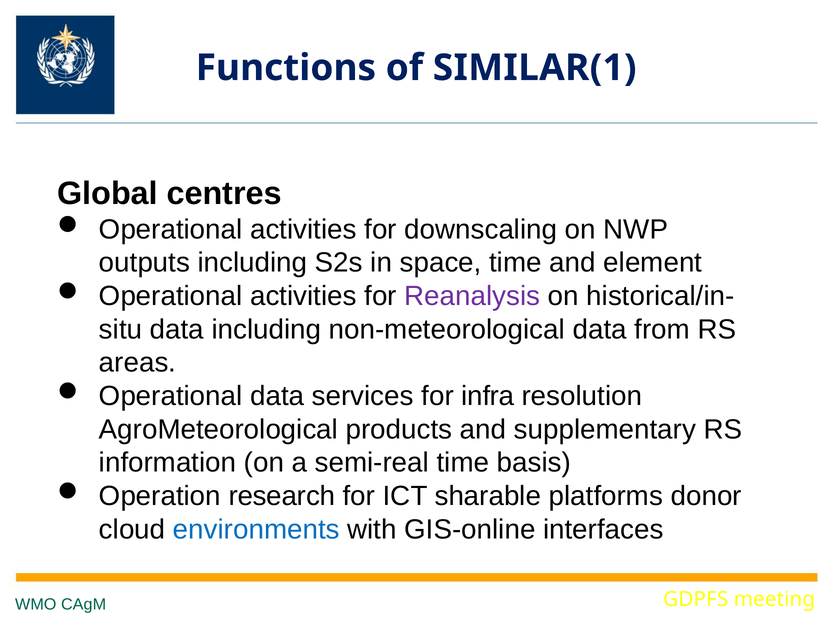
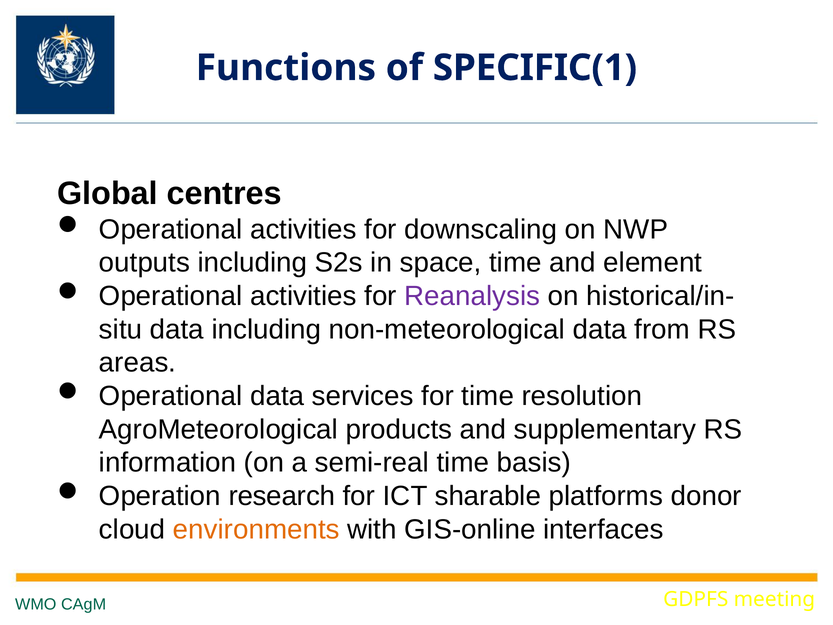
SIMILAR(1: SIMILAR(1 -> SPECIFIC(1
for infra: infra -> time
environments colour: blue -> orange
